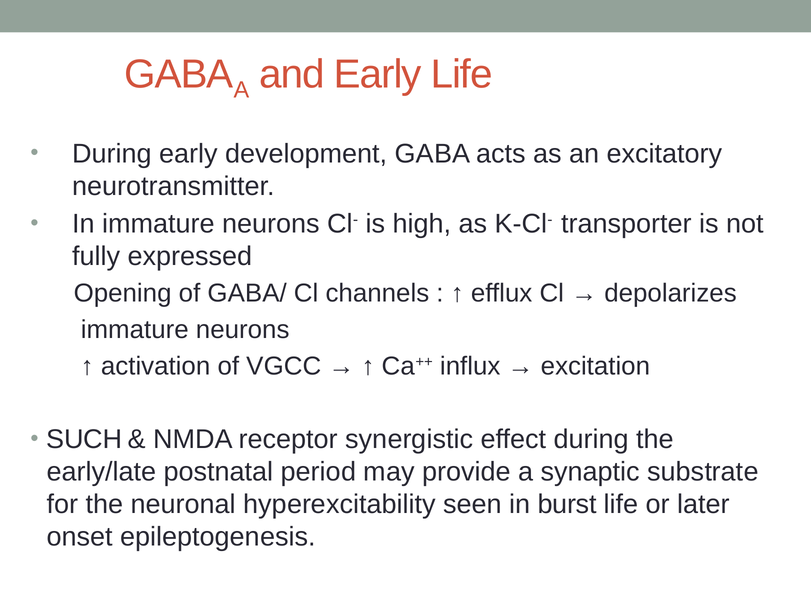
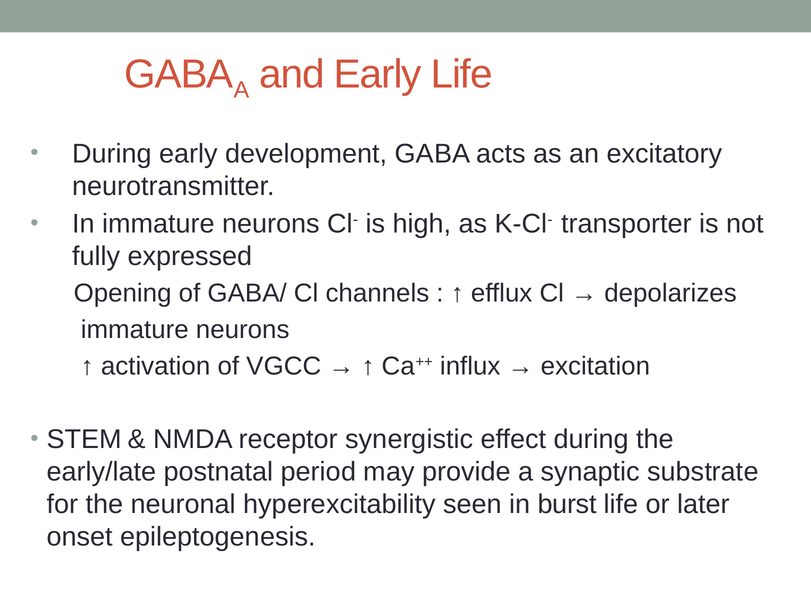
SUCH: SUCH -> STEM
